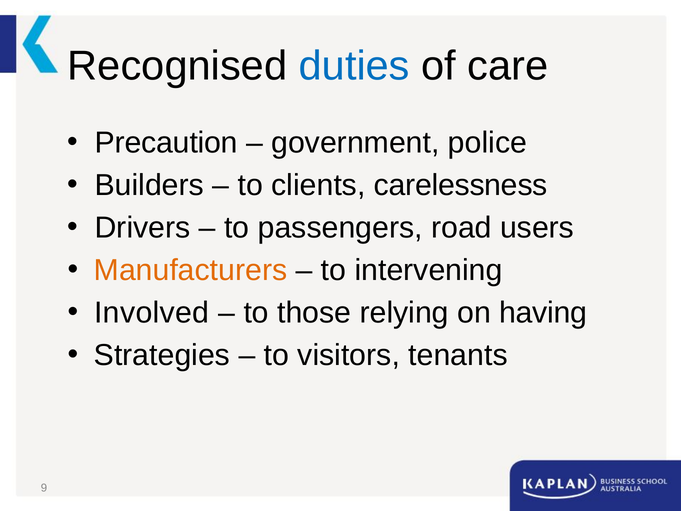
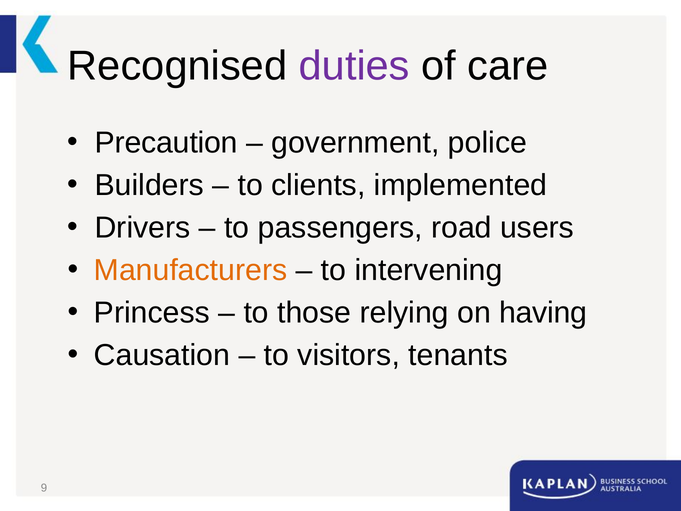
duties colour: blue -> purple
carelessness: carelessness -> implemented
Involved: Involved -> Princess
Strategies: Strategies -> Causation
